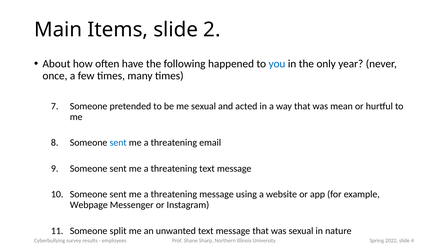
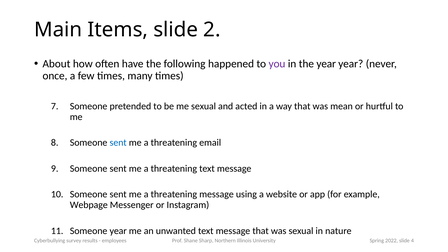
you colour: blue -> purple
the only: only -> year
Someone split: split -> year
